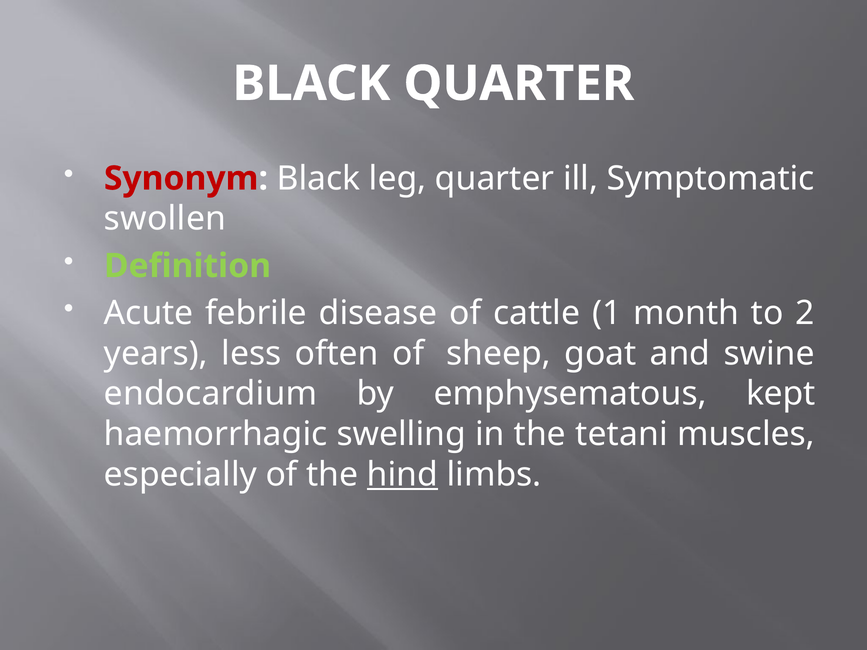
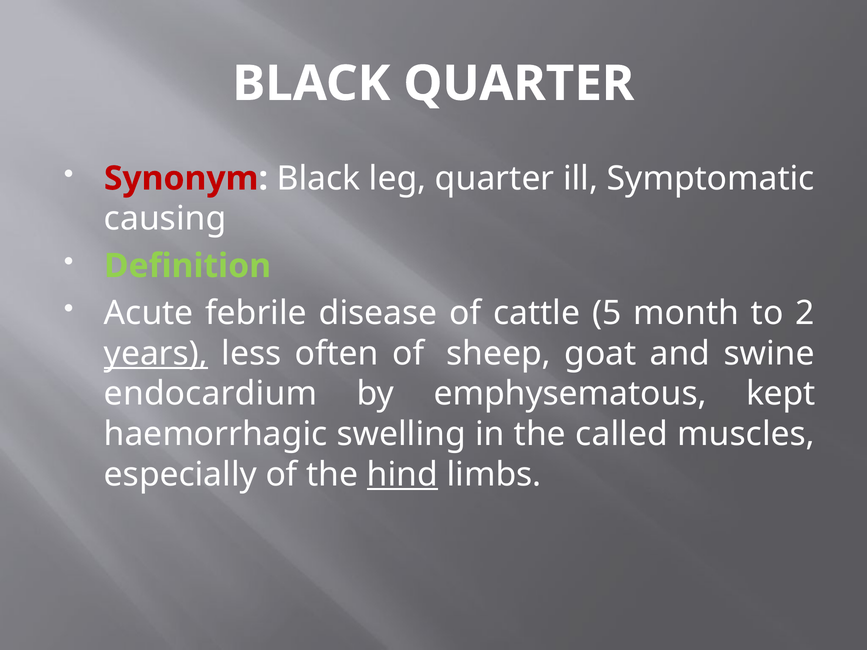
swollen: swollen -> causing
1: 1 -> 5
years underline: none -> present
tetani: tetani -> called
